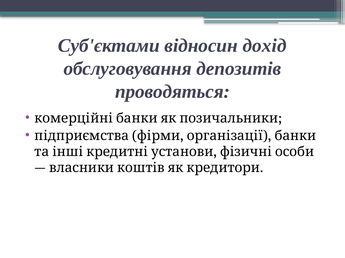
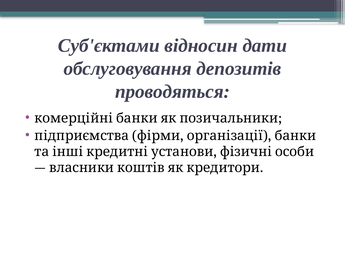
дохід: дохід -> дати
